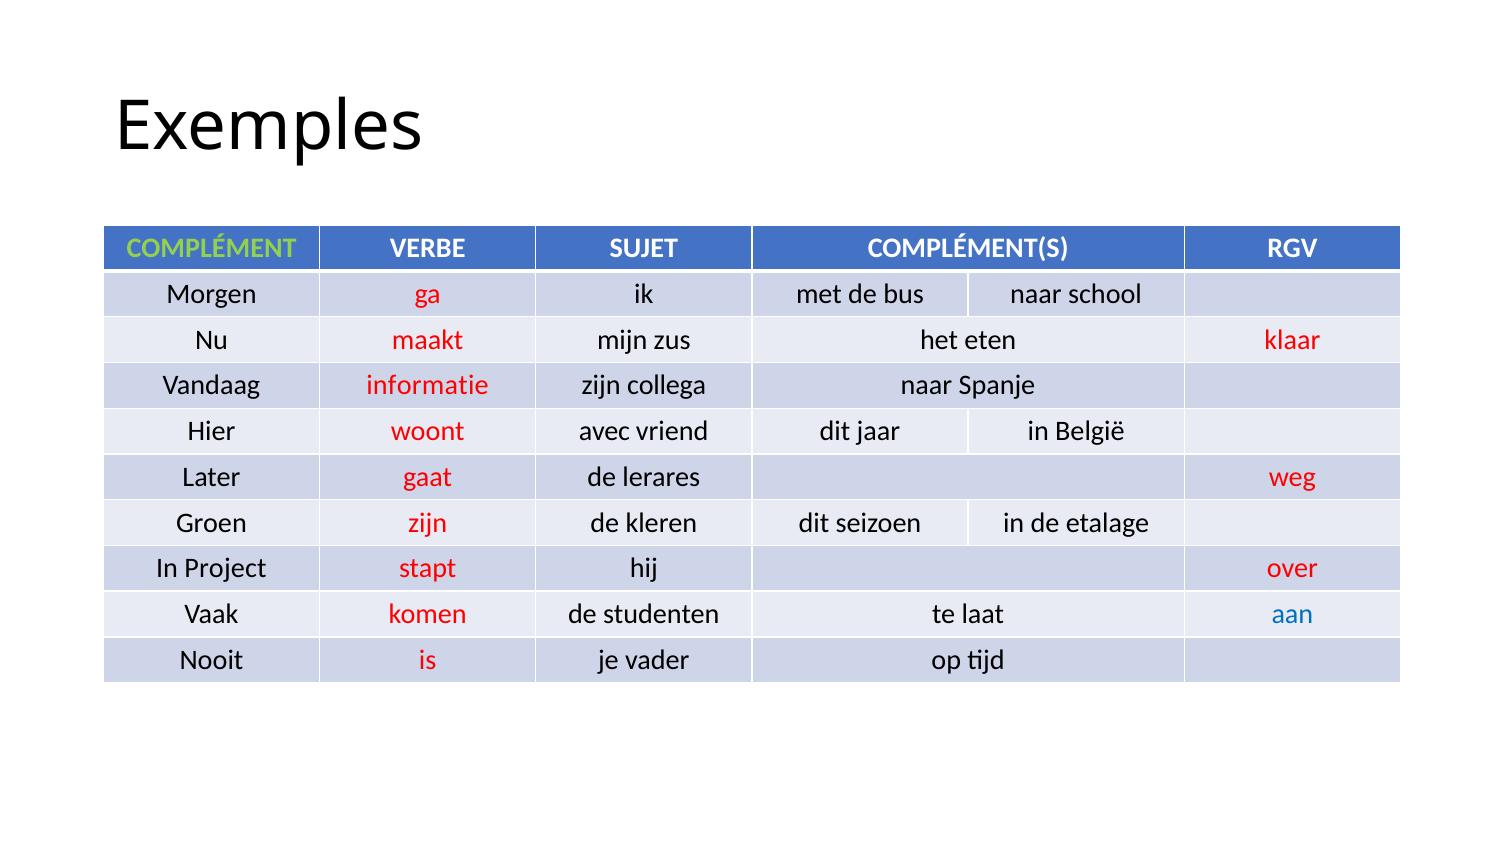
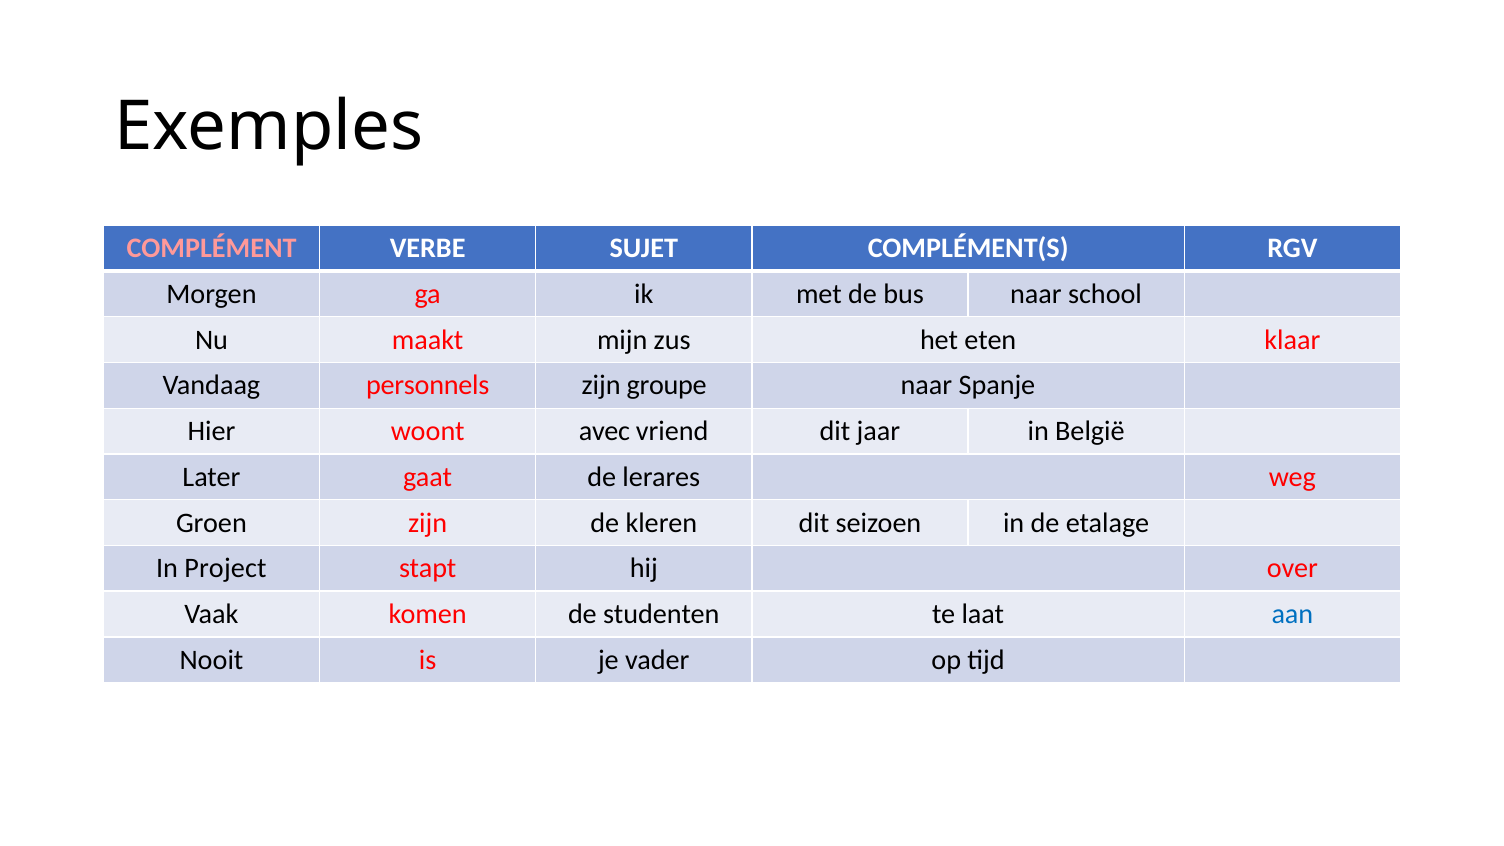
COMPLÉMENT colour: light green -> pink
informatie: informatie -> personnels
collega: collega -> groupe
